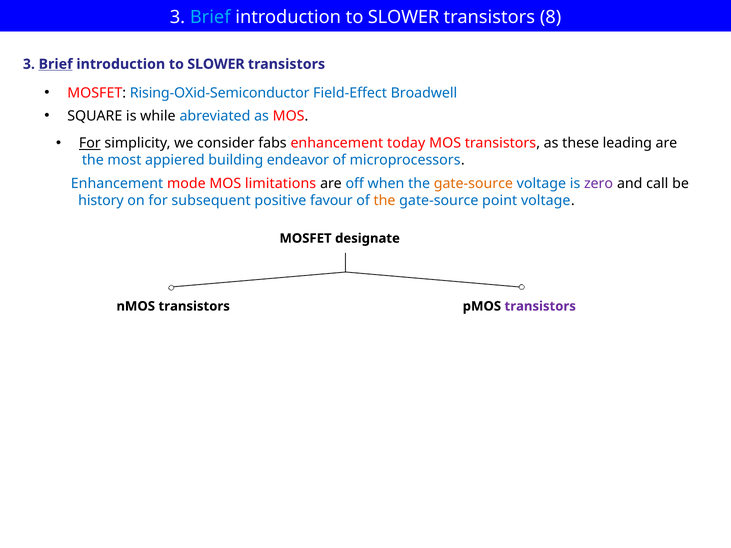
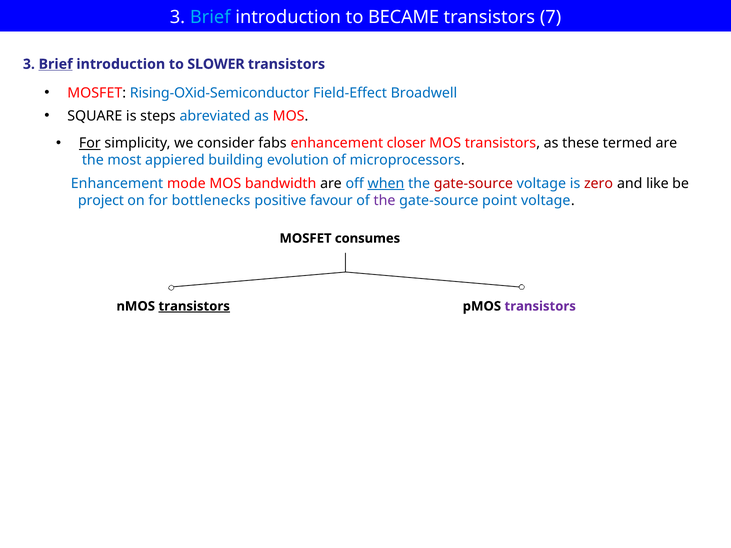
SLOWER at (404, 17): SLOWER -> BECAME
8: 8 -> 7
while: while -> steps
today: today -> closer
leading: leading -> termed
endeavor: endeavor -> evolution
limitations: limitations -> bandwidth
when underline: none -> present
gate-source at (473, 184) colour: orange -> red
zero colour: purple -> red
call: call -> like
history: history -> project
subsequent: subsequent -> bottlenecks
the at (385, 201) colour: orange -> purple
designate: designate -> consumes
transistors at (194, 306) underline: none -> present
